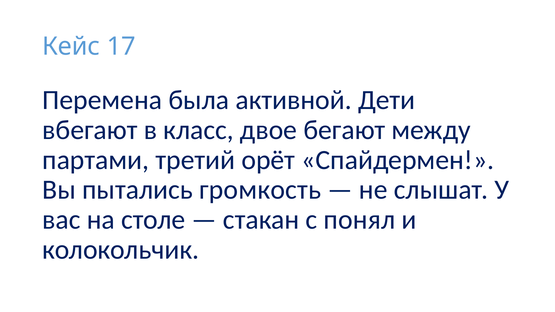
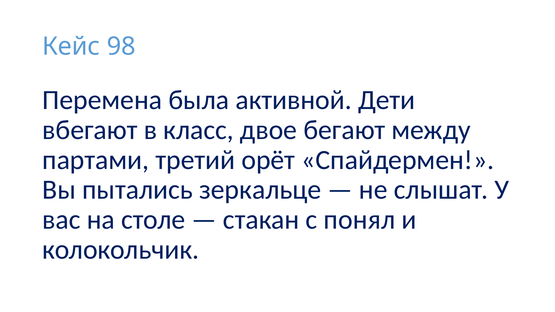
17: 17 -> 98
громкость: громкость -> зеркальце
